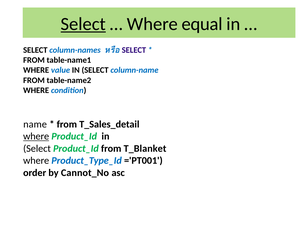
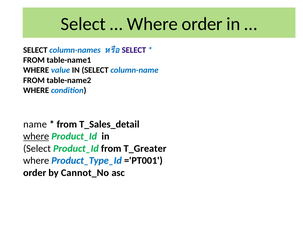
Select at (83, 24) underline: present -> none
Where equal: equal -> order
T_Blanket: T_Blanket -> T_Greater
